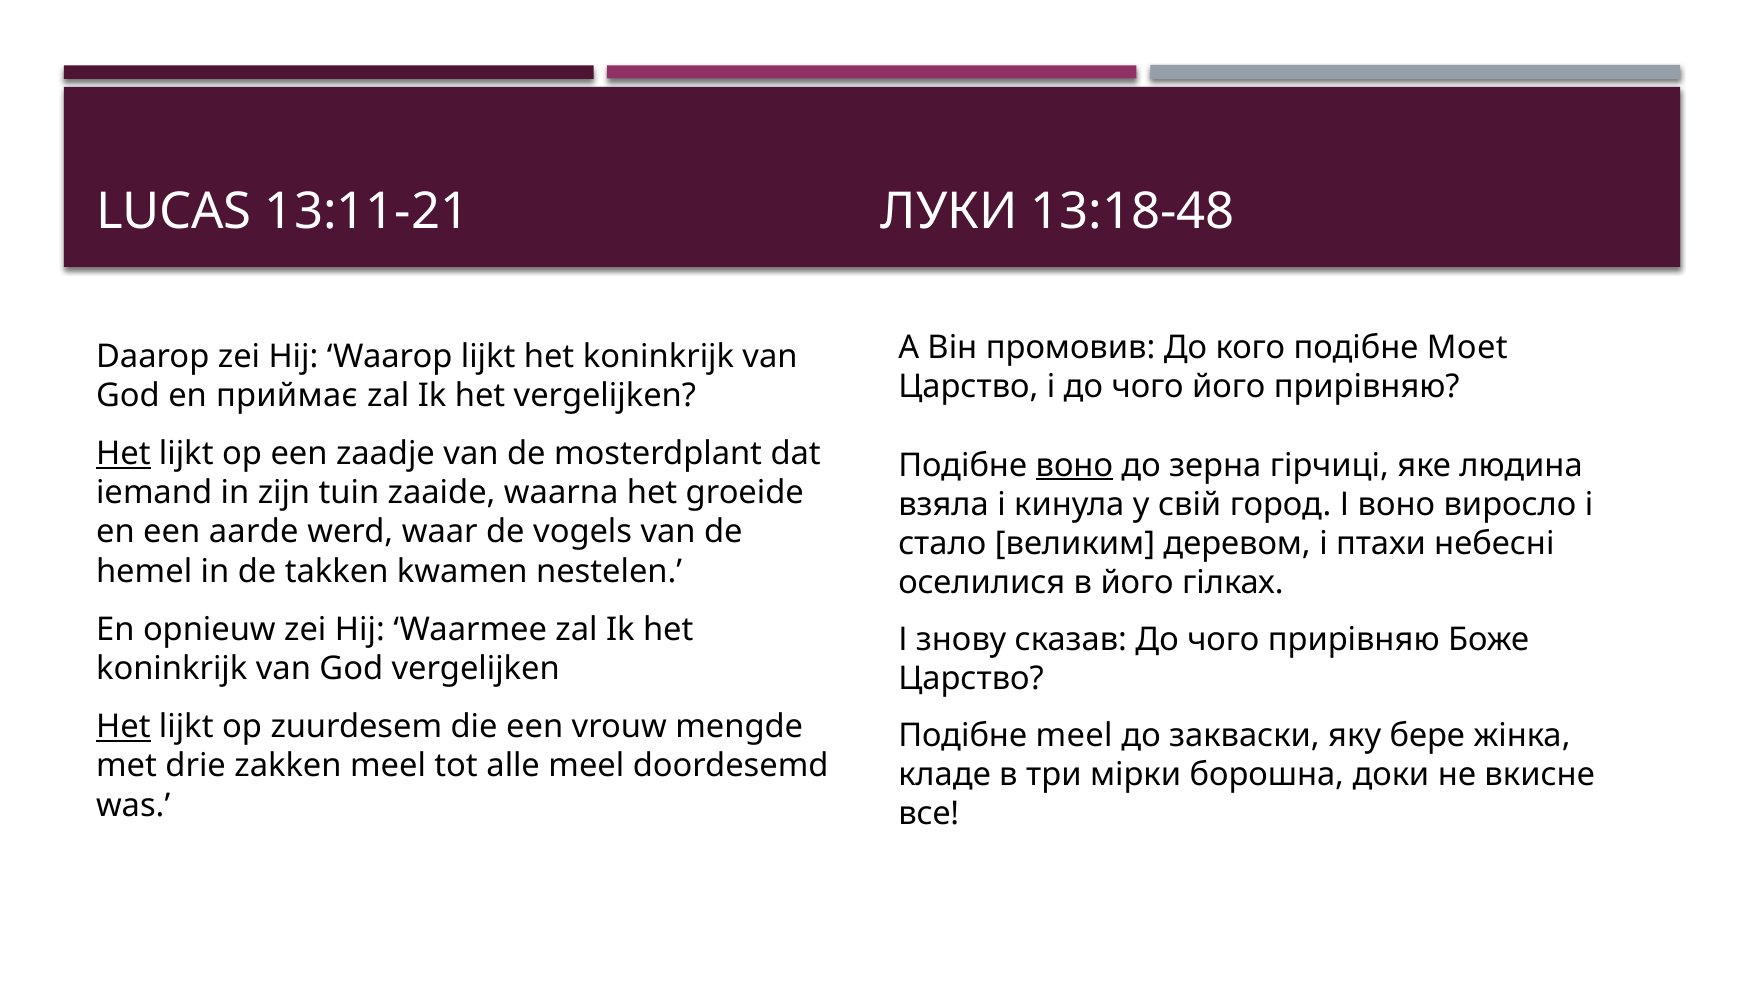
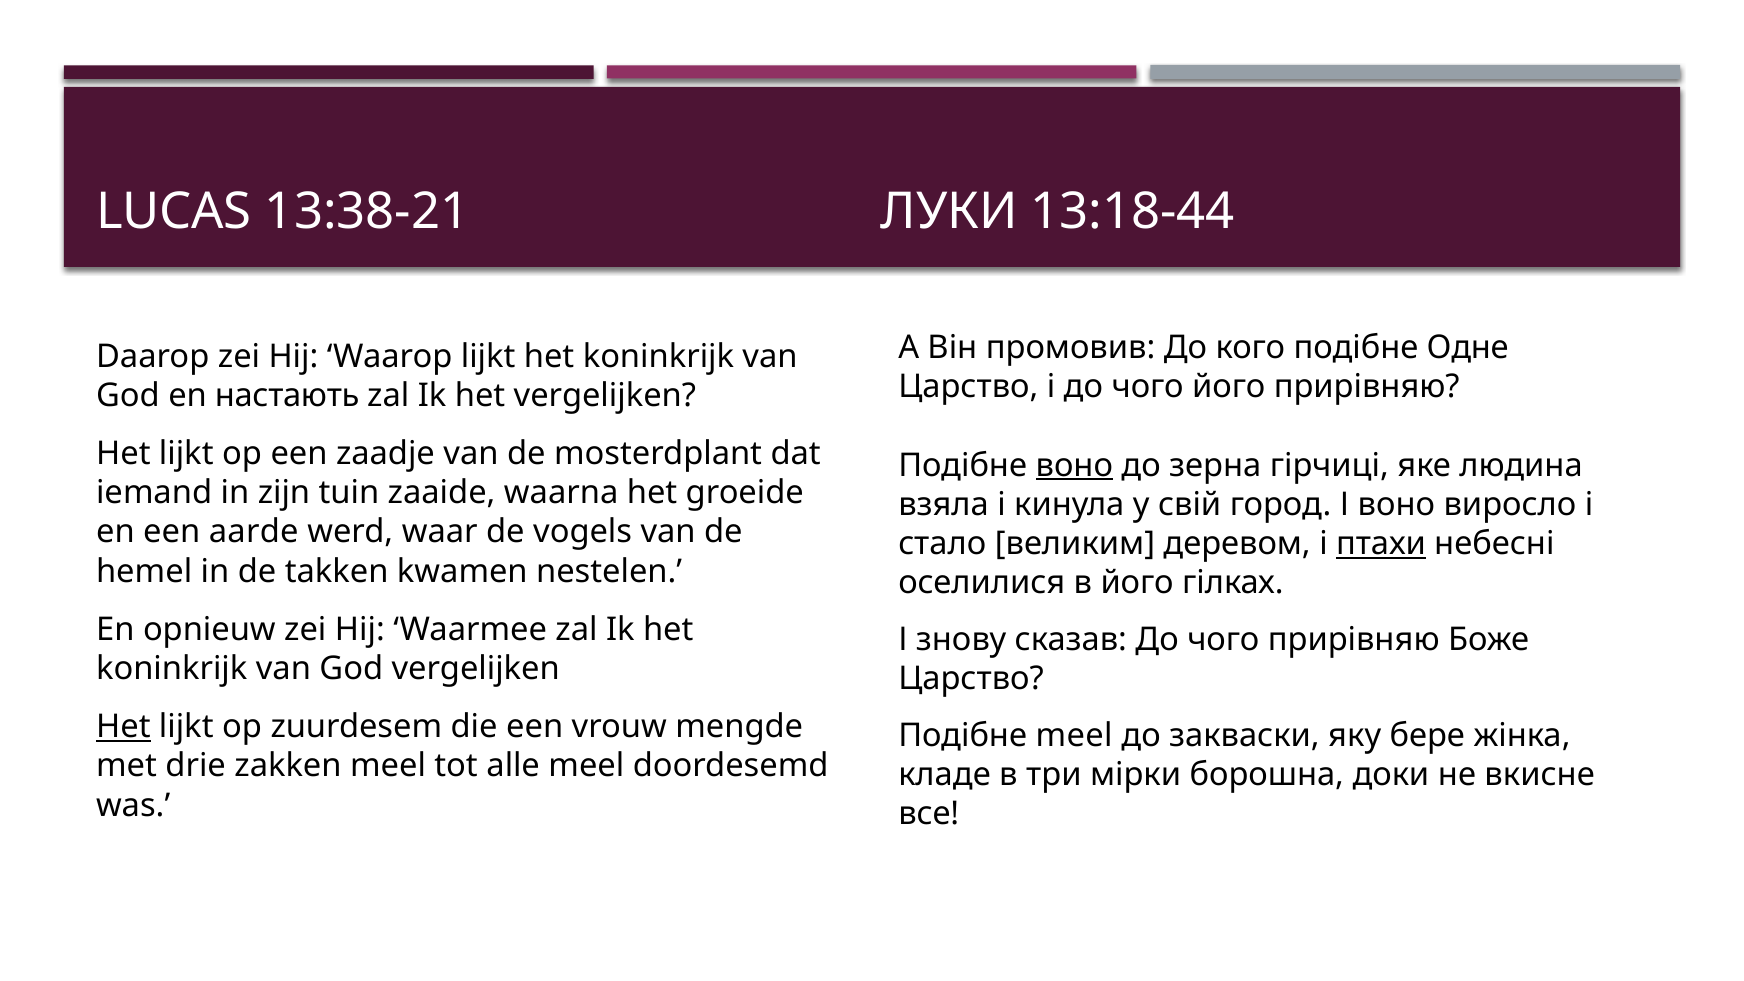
13:11-21: 13:11-21 -> 13:38-21
13:18-48: 13:18-48 -> 13:18-44
Moet: Moet -> Одне
приймає: приймає -> настають
Het at (123, 454) underline: present -> none
птахи underline: none -> present
